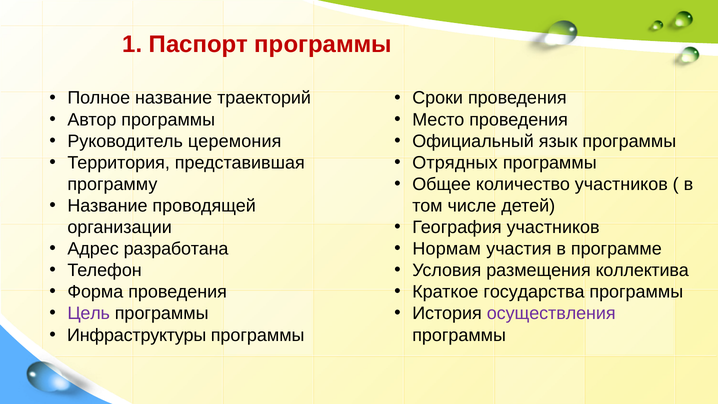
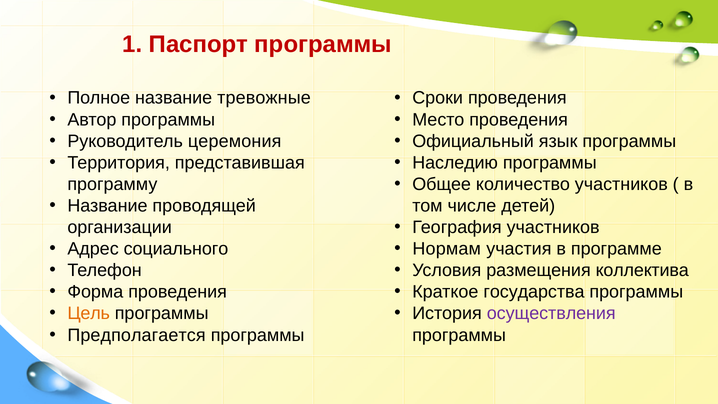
траекторий: траекторий -> тревожные
Отрядных: Отрядных -> Наследию
разработана: разработана -> социального
Цель colour: purple -> orange
Инфраструктуры: Инфраструктуры -> Предполагается
